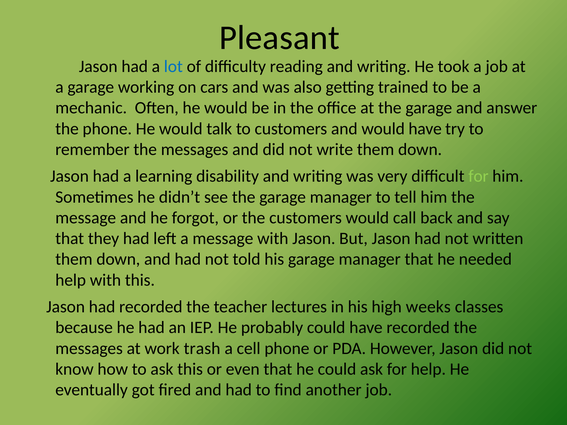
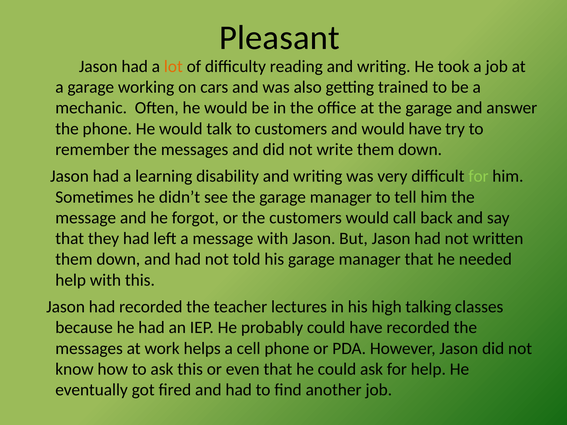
lot colour: blue -> orange
weeks: weeks -> talking
trash: trash -> helps
